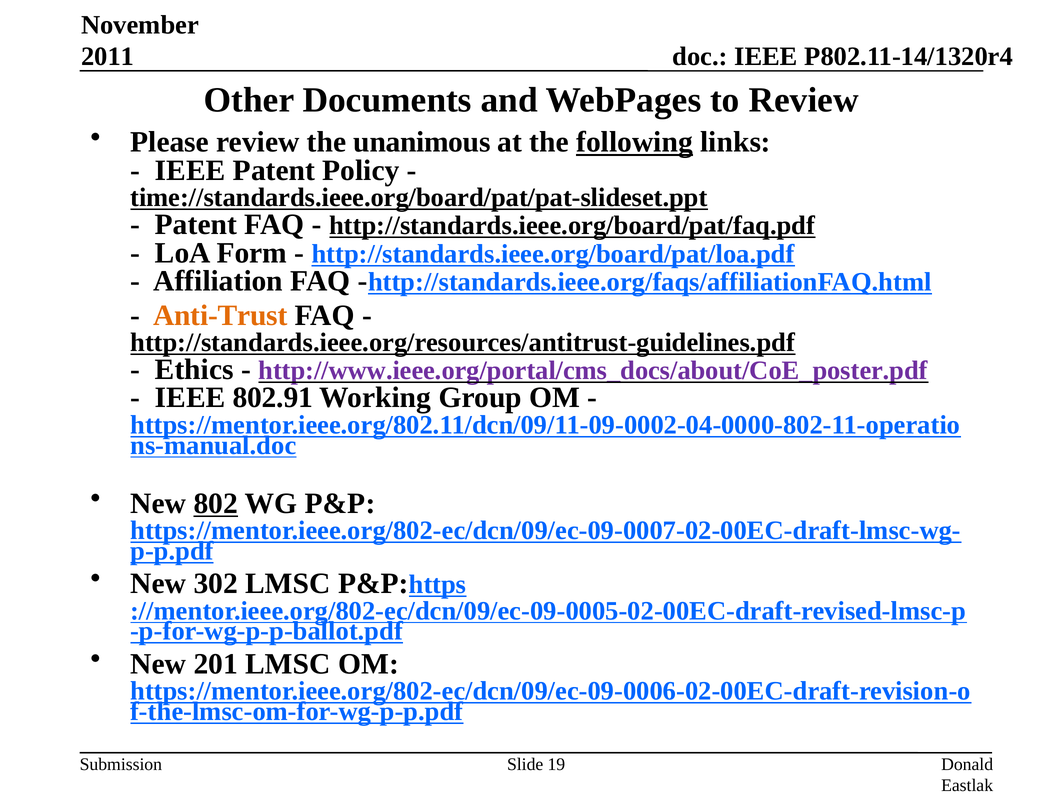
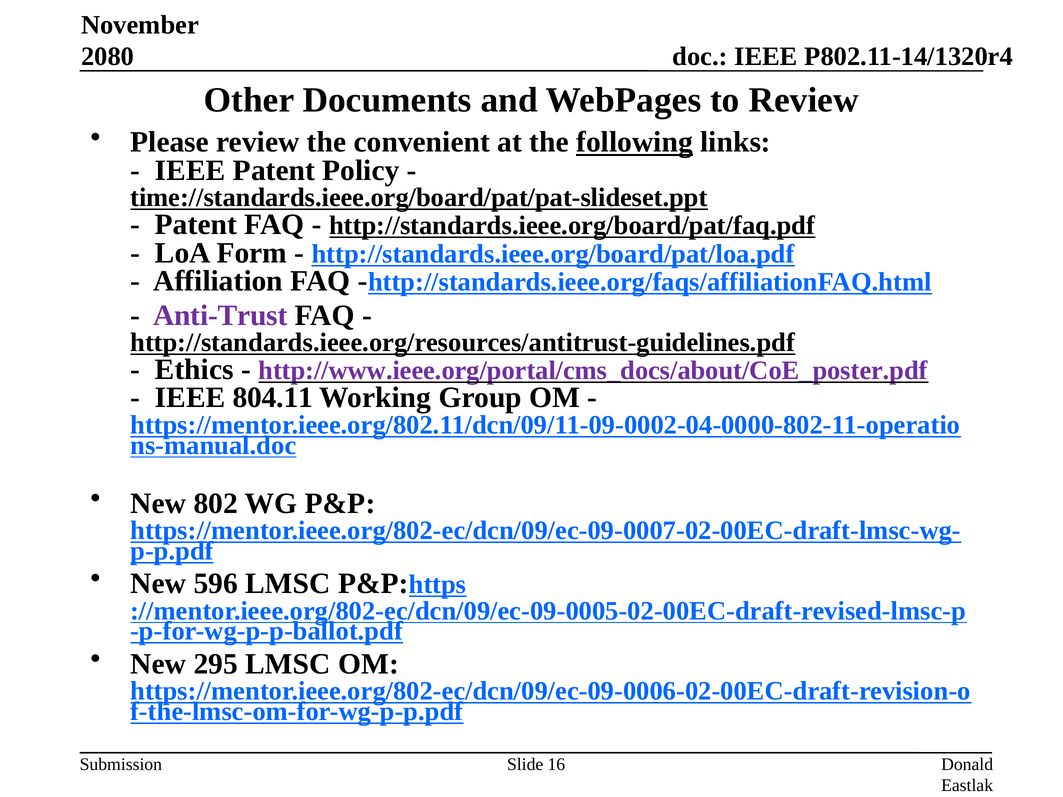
2011: 2011 -> 2080
unanimous: unanimous -> convenient
Anti-Trust colour: orange -> purple
802.91: 802.91 -> 804.11
802 underline: present -> none
302: 302 -> 596
201: 201 -> 295
19: 19 -> 16
